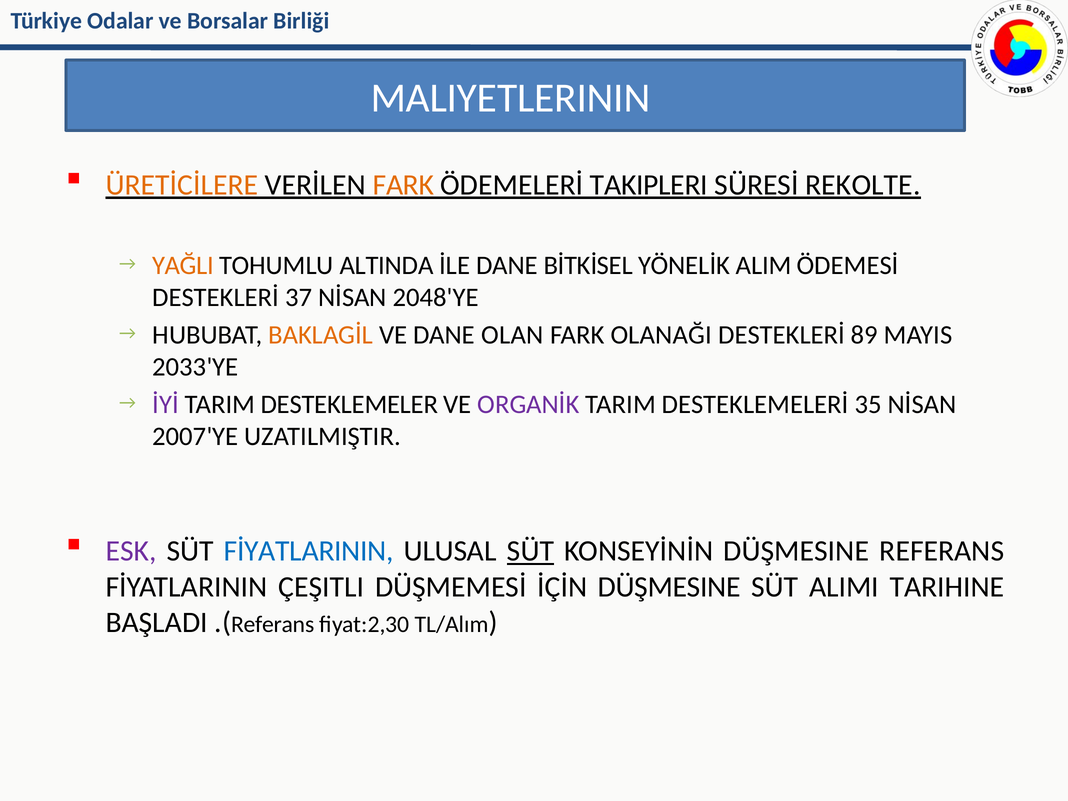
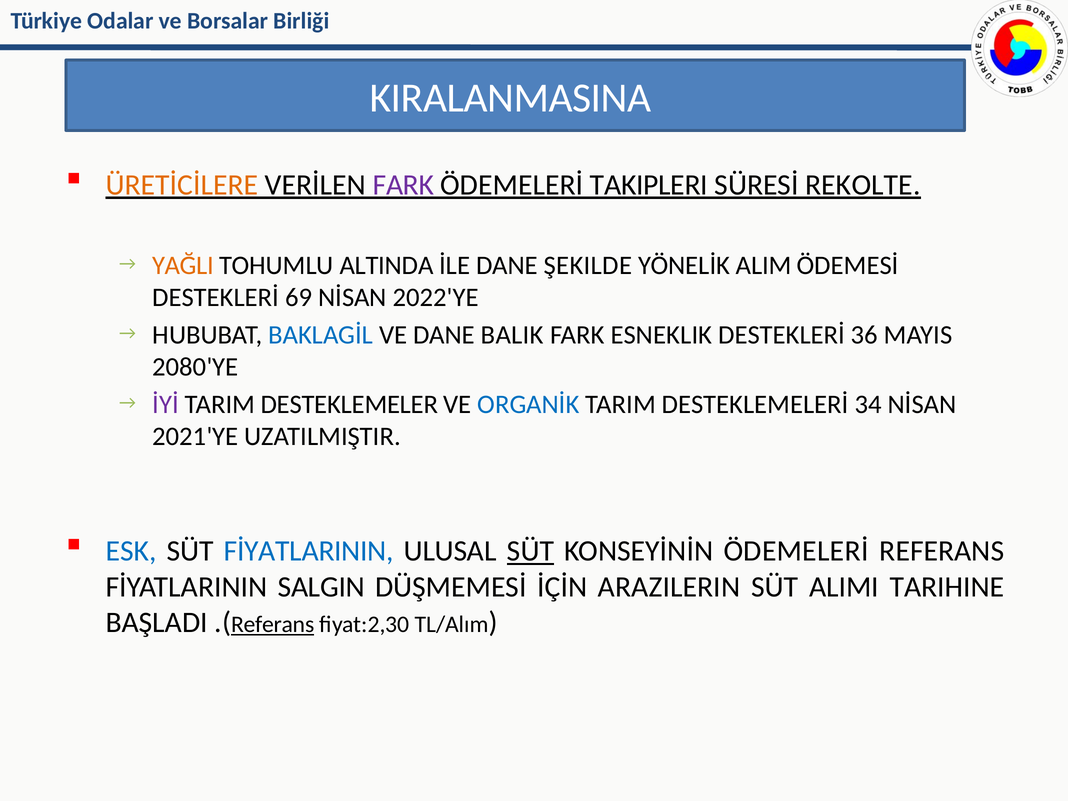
MALIYETLERININ: MALIYETLERININ -> KIRALANMASINA
FARK at (403, 185) colour: orange -> purple
BİTKİSEL: BİTKİSEL -> ŞEKILDE
37: 37 -> 69
2048'YE: 2048'YE -> 2022'YE
BAKLAGİL colour: orange -> blue
OLAN: OLAN -> BALIK
OLANAĞI: OLANAĞI -> ESNEKLIK
89: 89 -> 36
2033'YE: 2033'YE -> 2080'YE
ORGANİK colour: purple -> blue
35: 35 -> 34
2007'YE: 2007'YE -> 2021'YE
ESK colour: purple -> blue
KONSEYİNİN DÜŞMESINE: DÜŞMESINE -> ÖDEMELERİ
ÇEŞITLI: ÇEŞITLI -> SALGIN
İÇİN DÜŞMESINE: DÜŞMESINE -> ARAZILERIN
Referans at (273, 624) underline: none -> present
